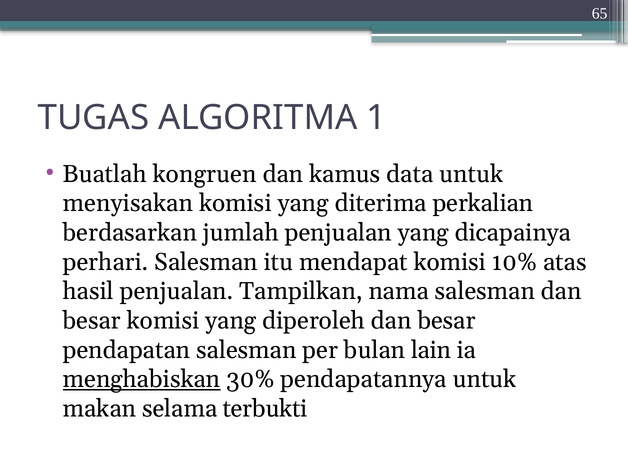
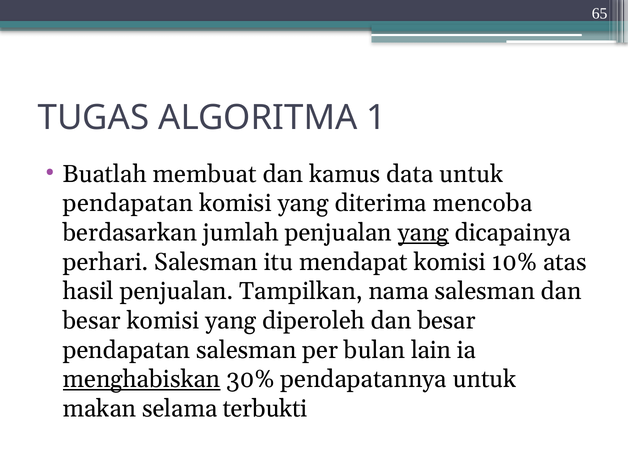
kongruen: kongruen -> membuat
menyisakan at (128, 203): menyisakan -> pendapatan
perkalian: perkalian -> mencoba
yang at (423, 233) underline: none -> present
